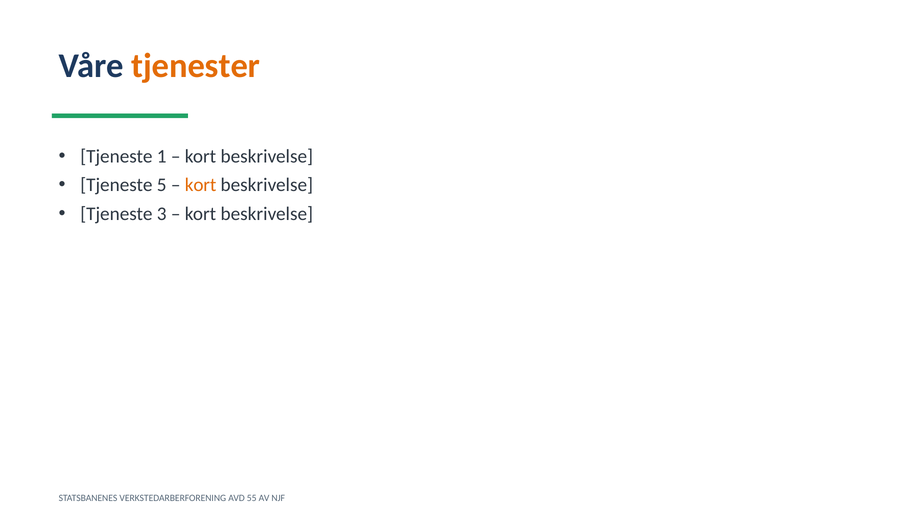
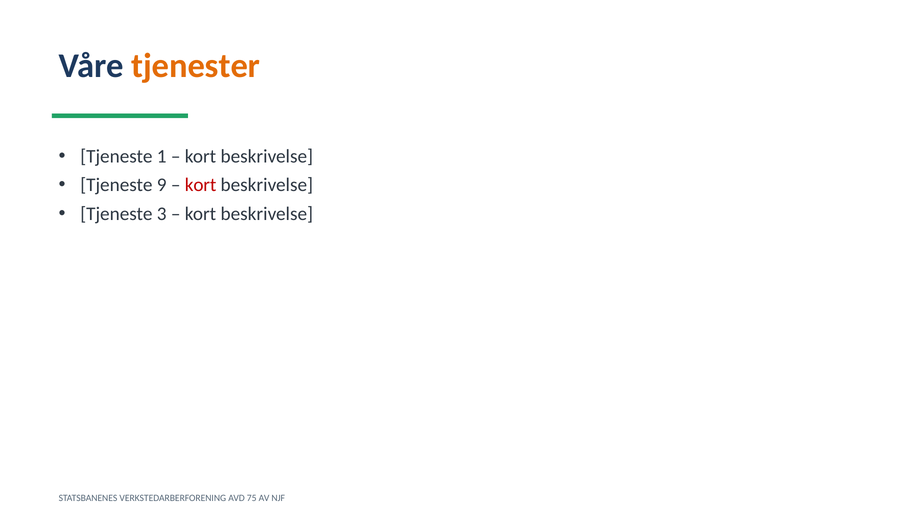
5: 5 -> 9
kort at (201, 185) colour: orange -> red
55: 55 -> 75
